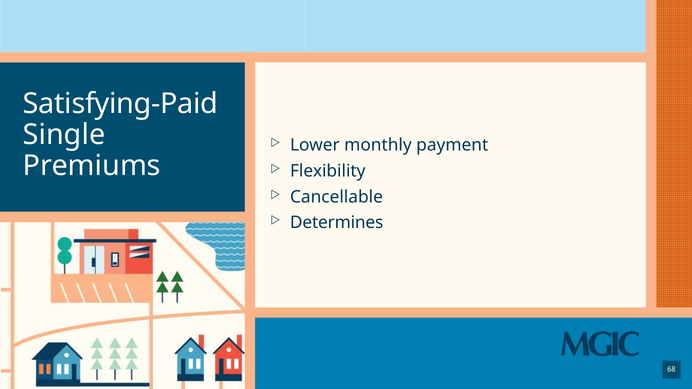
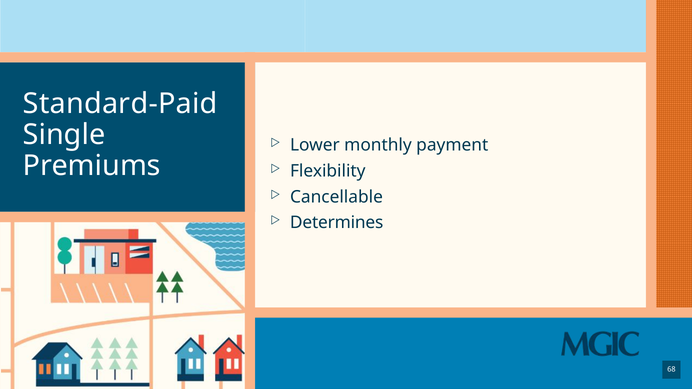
Satisfying-Paid: Satisfying-Paid -> Standard-Paid
